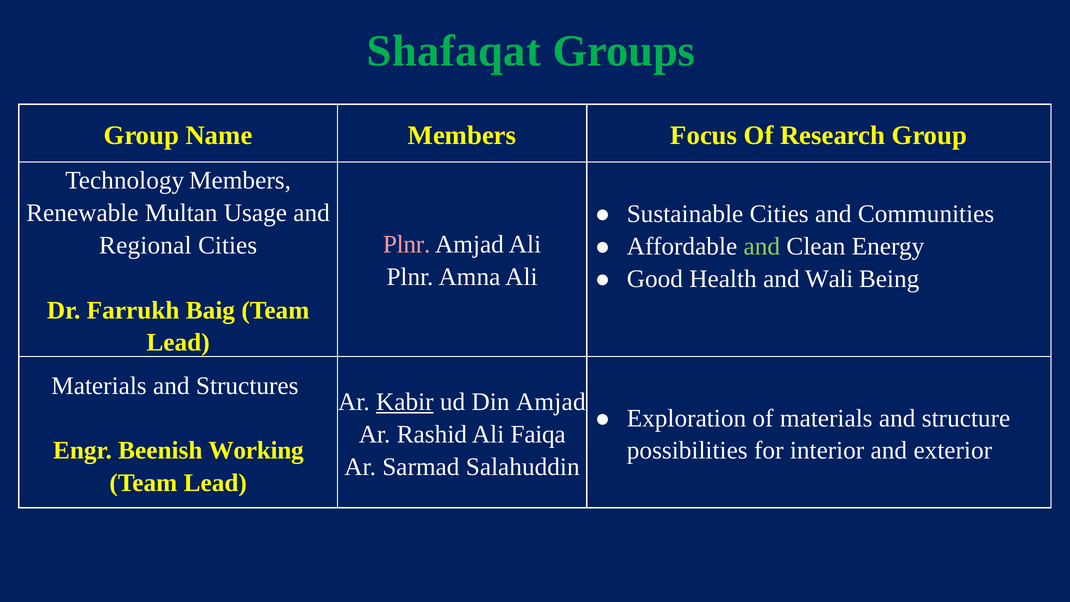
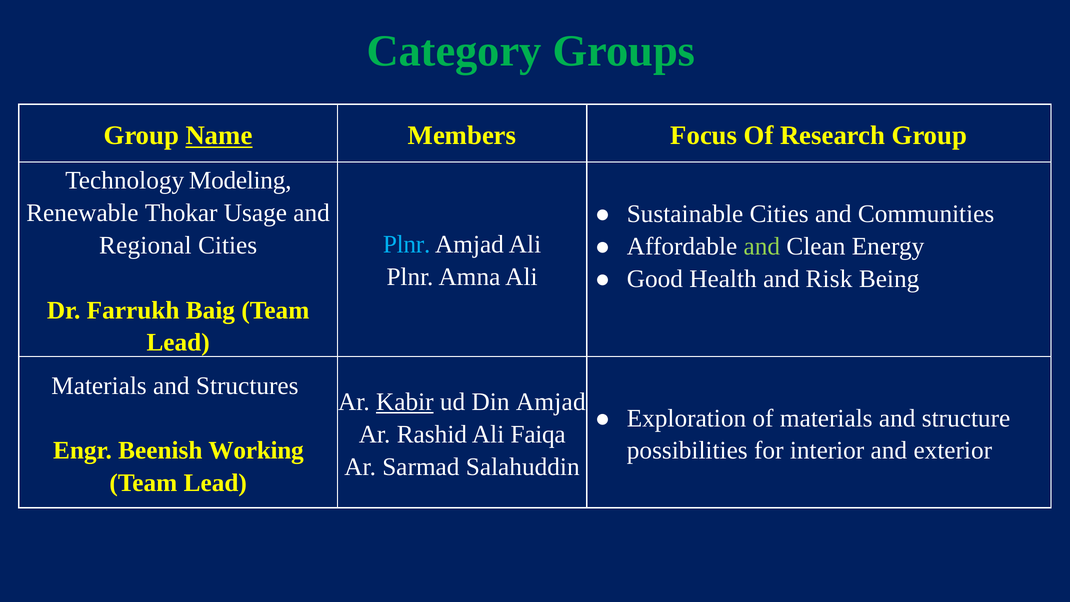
Shafaqat: Shafaqat -> Category
Name underline: none -> present
Technology Members: Members -> Modeling
Multan: Multan -> Thokar
Plnr at (407, 244) colour: pink -> light blue
Wali: Wali -> Risk
